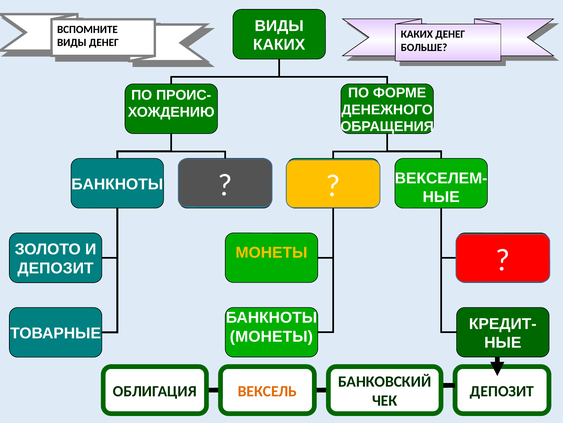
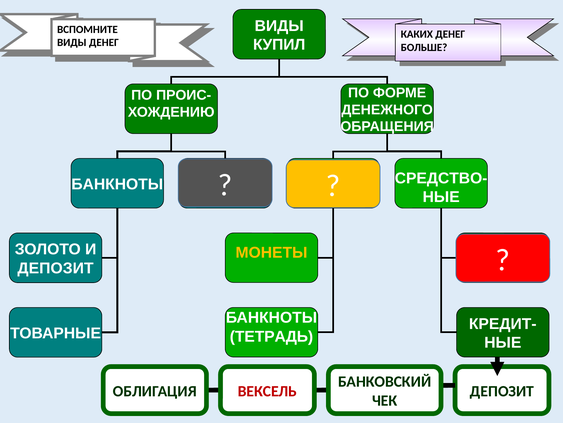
КАКИХ at (279, 45): КАКИХ -> КУПИЛ
ВЕКСЕЛЕМ-: ВЕКСЕЛЕМ- -> СРЕДСТВО-
МОНЕТЫ at (271, 336): МОНЕТЫ -> ТЕТРАДЬ
ВЕКСЕЛЬ colour: orange -> red
